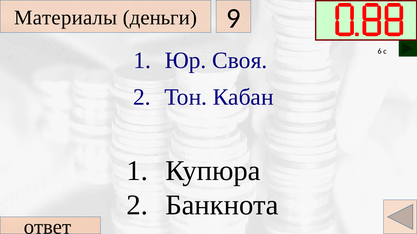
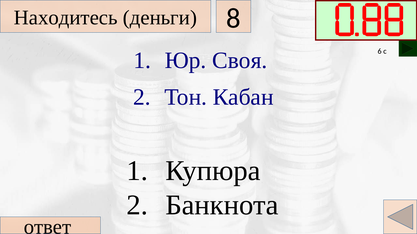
Материалы: Материалы -> Находитесь
9: 9 -> 8
